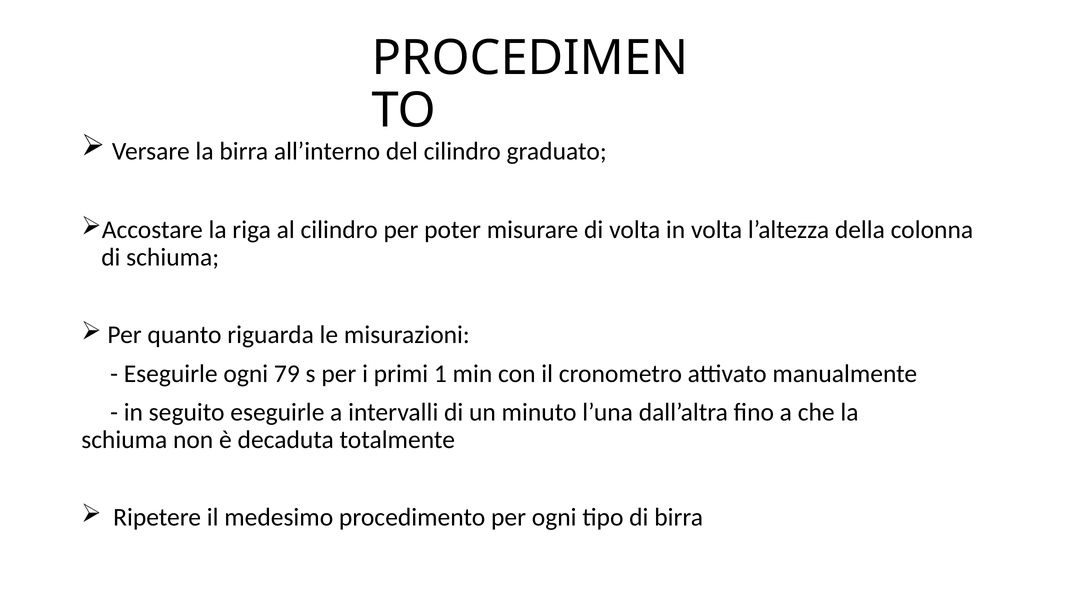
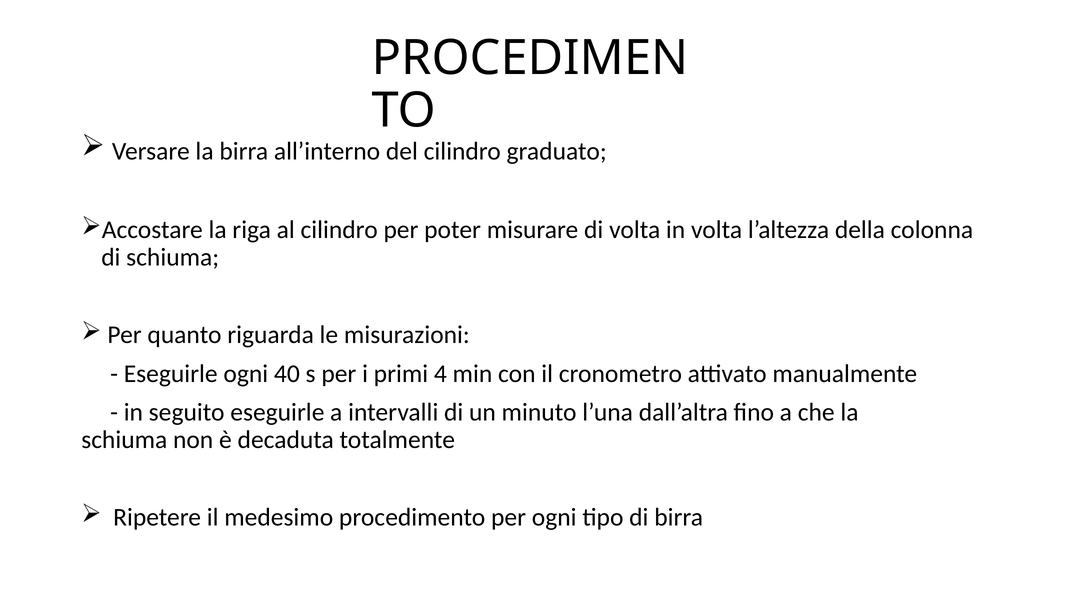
79: 79 -> 40
1: 1 -> 4
